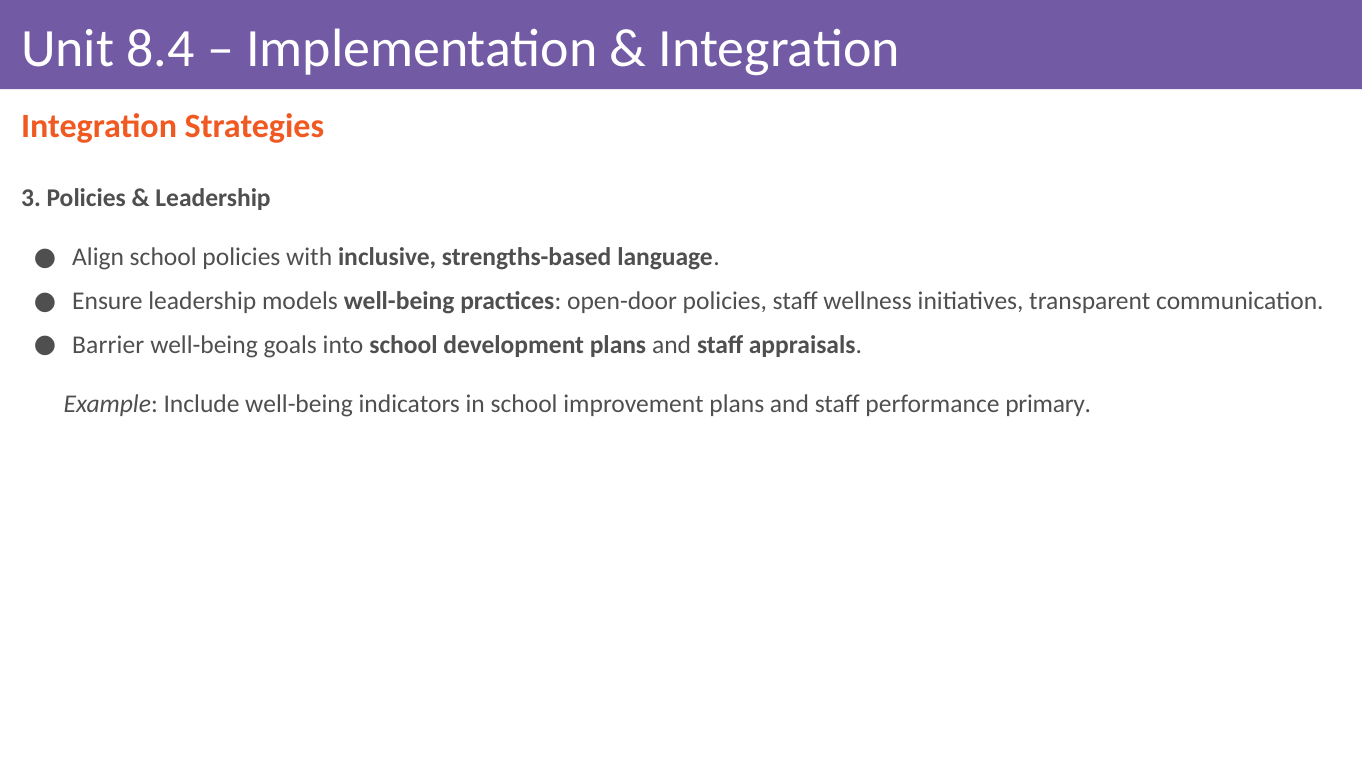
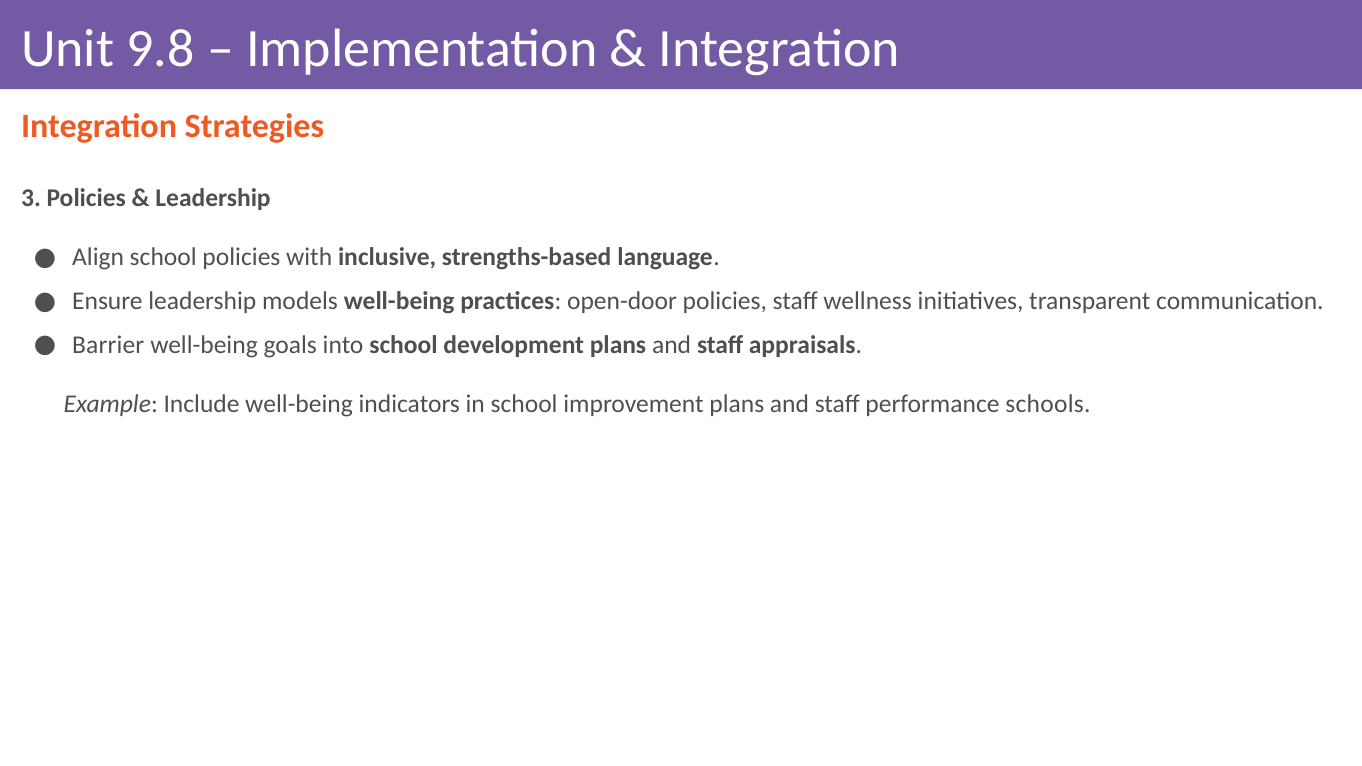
8.4: 8.4 -> 9.8
primary: primary -> schools
